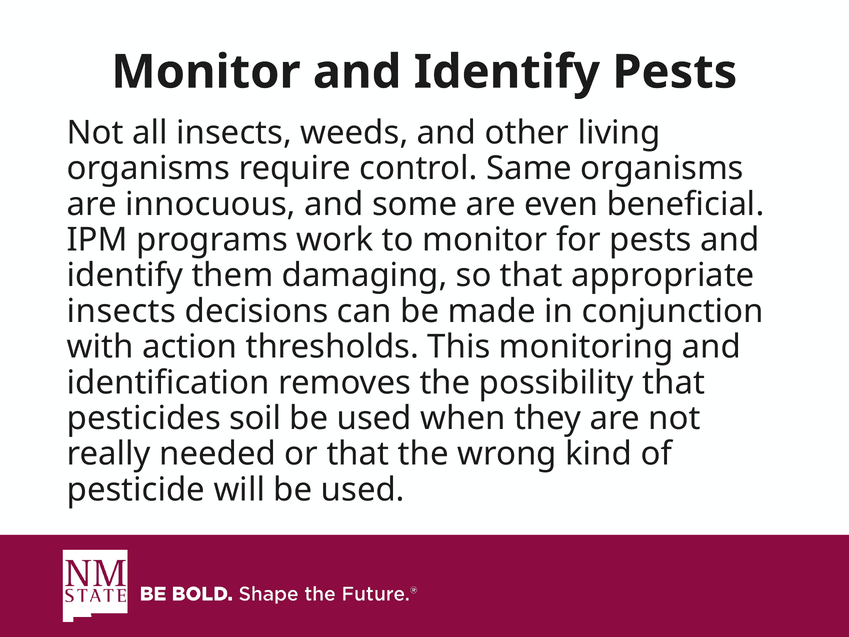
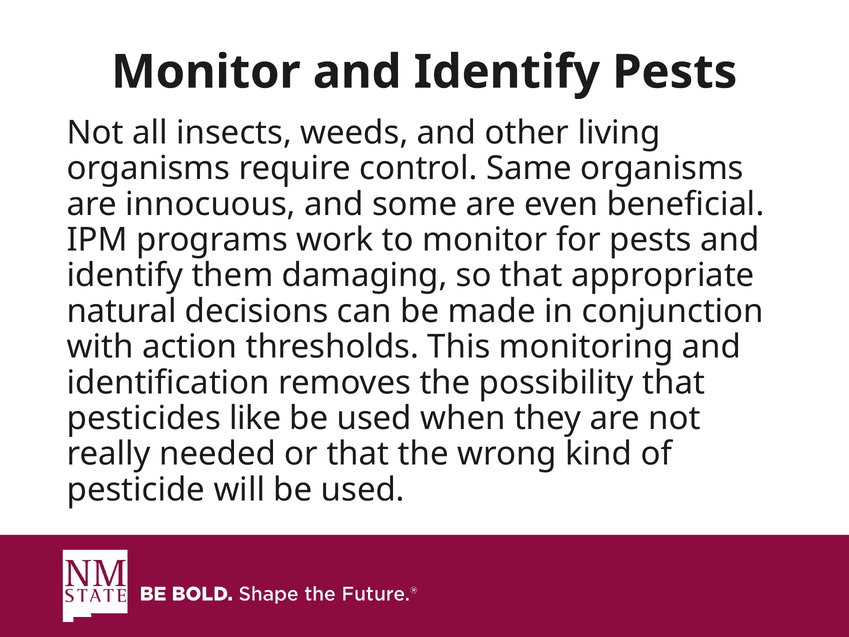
insects at (121, 311): insects -> natural
soil: soil -> like
